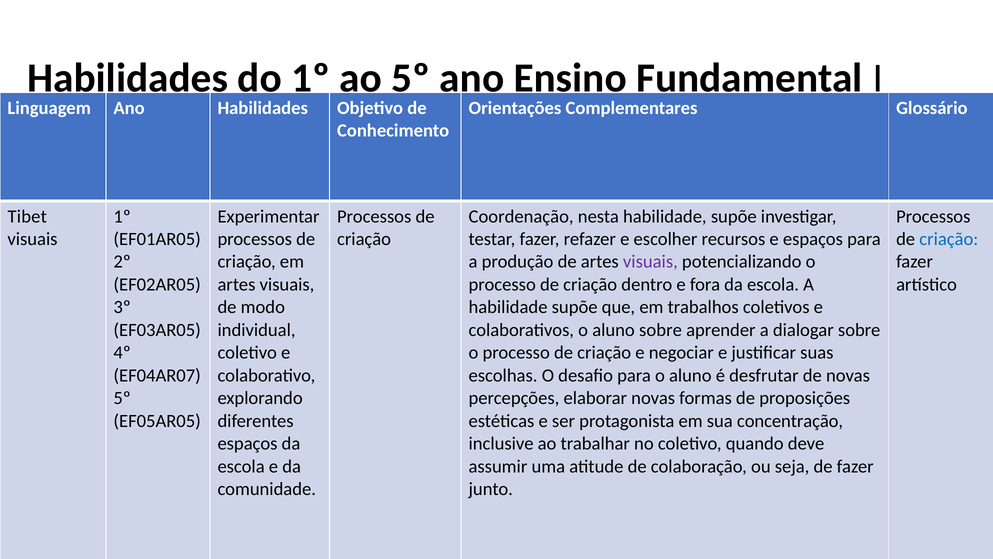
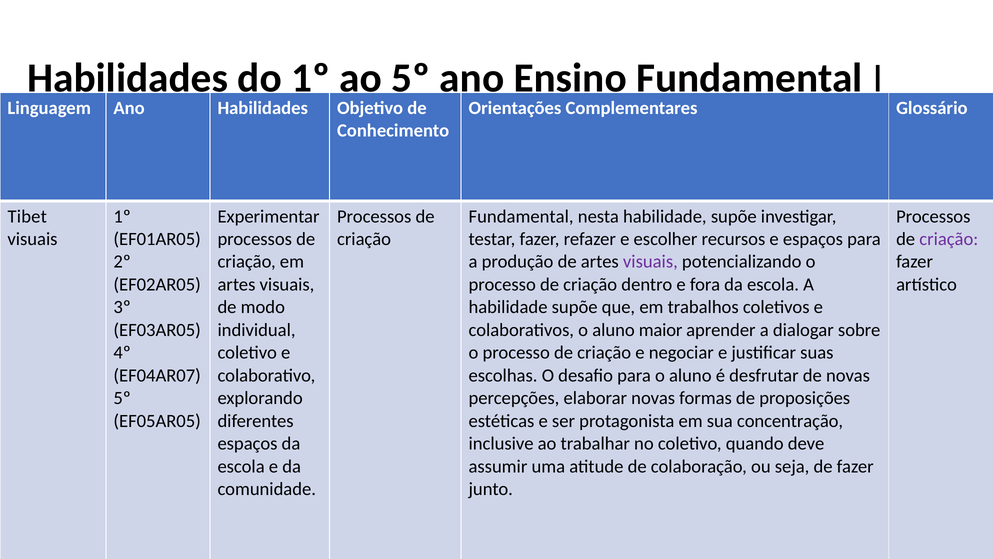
Coordenação at (521, 216): Coordenação -> Fundamental
criação at (949, 239) colour: blue -> purple
aluno sobre: sobre -> maior
